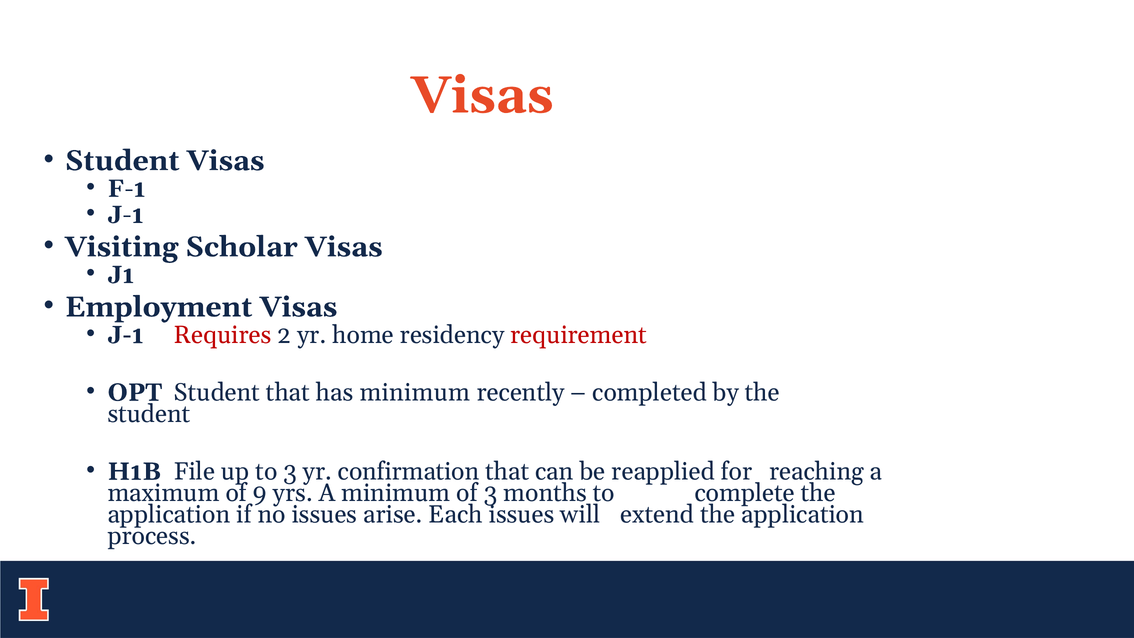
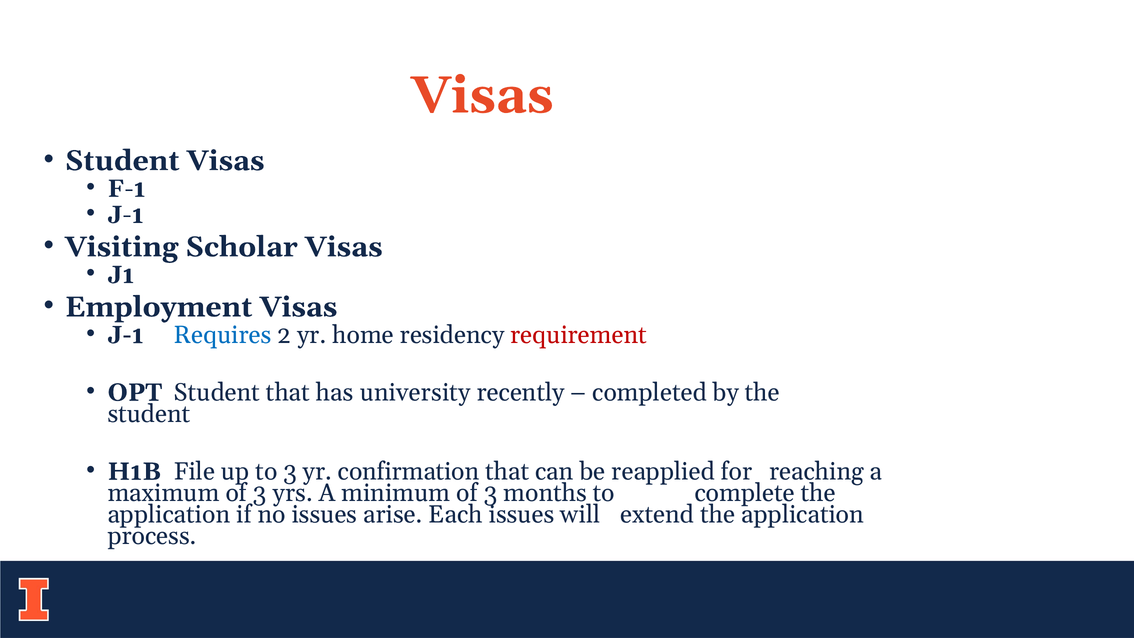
Requires colour: red -> blue
has minimum: minimum -> university
maximum of 9: 9 -> 3
